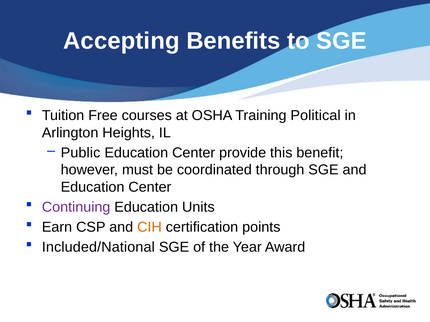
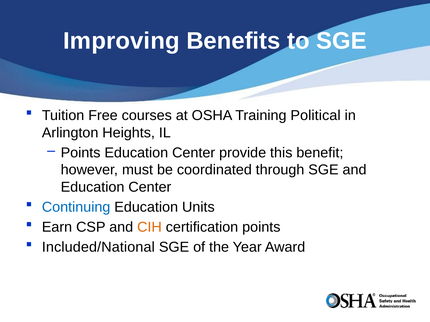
Accepting: Accepting -> Improving
Public at (81, 153): Public -> Points
Continuing colour: purple -> blue
